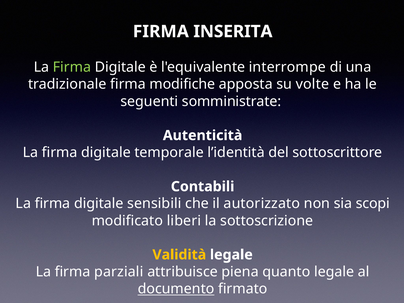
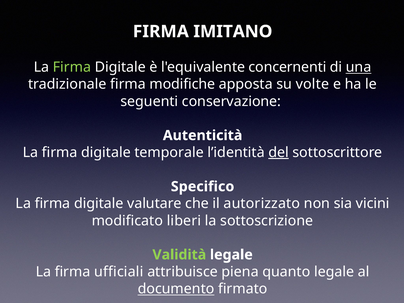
INSERITA: INSERITA -> IMITANO
interrompe: interrompe -> concernenti
una underline: none -> present
somministrate: somministrate -> conservazione
del underline: none -> present
Contabili: Contabili -> Specifico
sensibili: sensibili -> valutare
scopi: scopi -> vicini
Validità colour: yellow -> light green
parziali: parziali -> ufficiali
